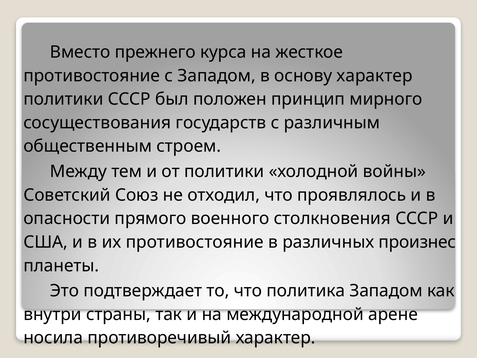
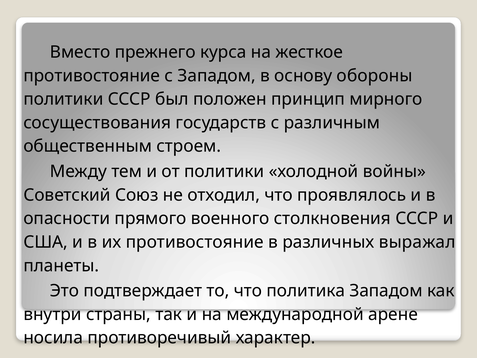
основу характер: характер -> обороны
произнес: произнес -> выражал
